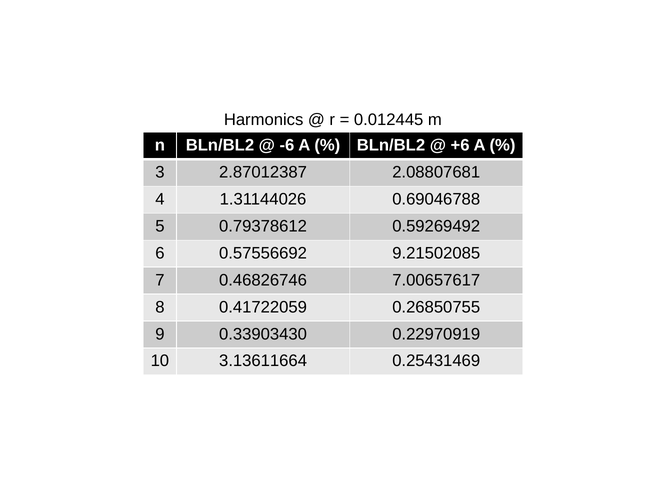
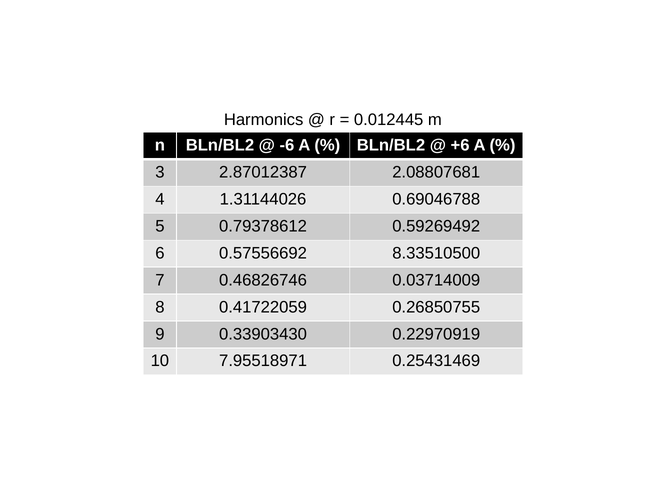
9.21502085: 9.21502085 -> 8.33510500
7.00657617: 7.00657617 -> 0.03714009
3.13611664: 3.13611664 -> 7.95518971
